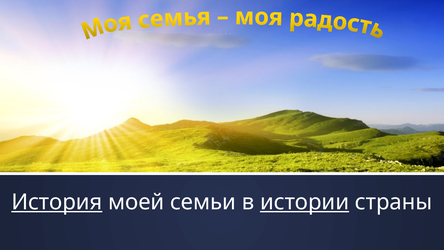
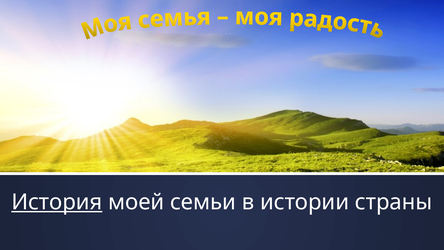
истории underline: present -> none
